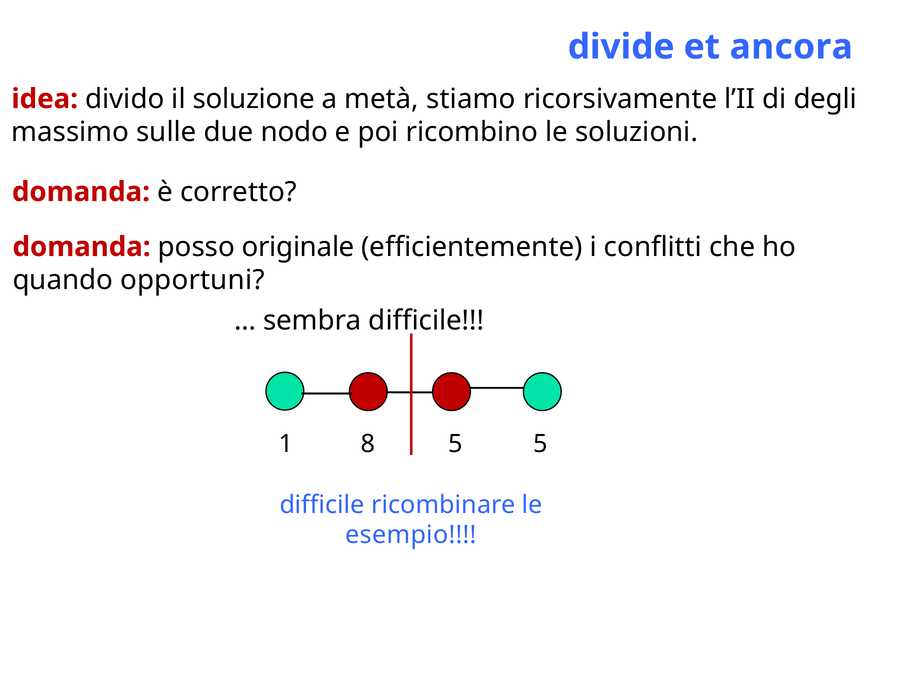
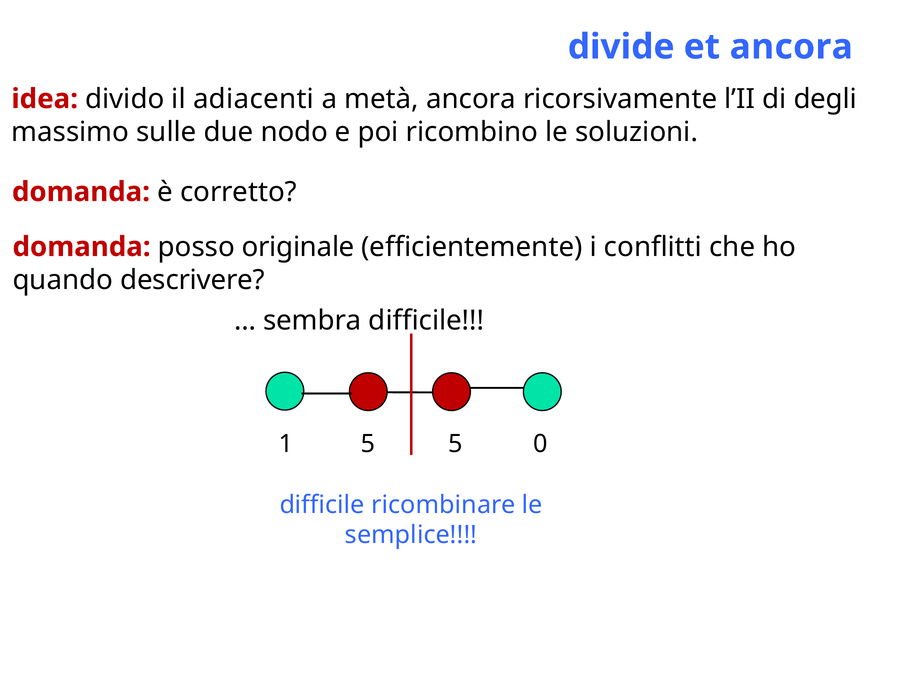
soluzione: soluzione -> adiacenti
metà stiamo: stiamo -> ancora
opportuni: opportuni -> descrivere
1 8: 8 -> 5
5 5: 5 -> 0
esempio: esempio -> semplice
